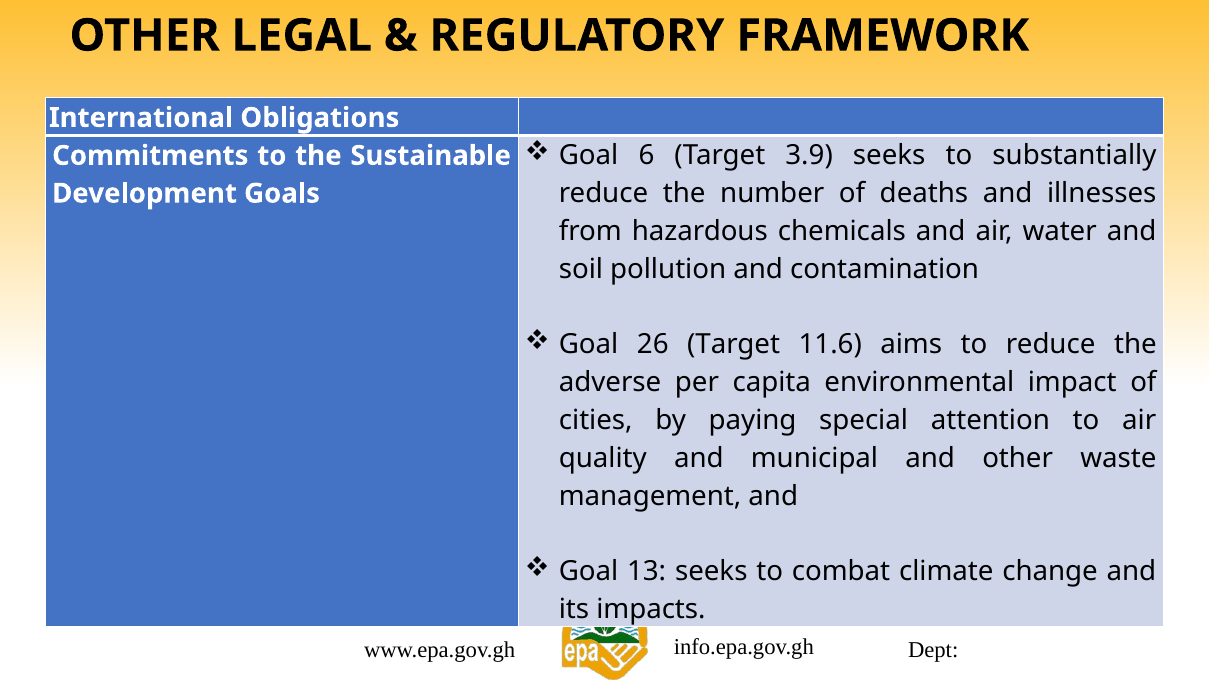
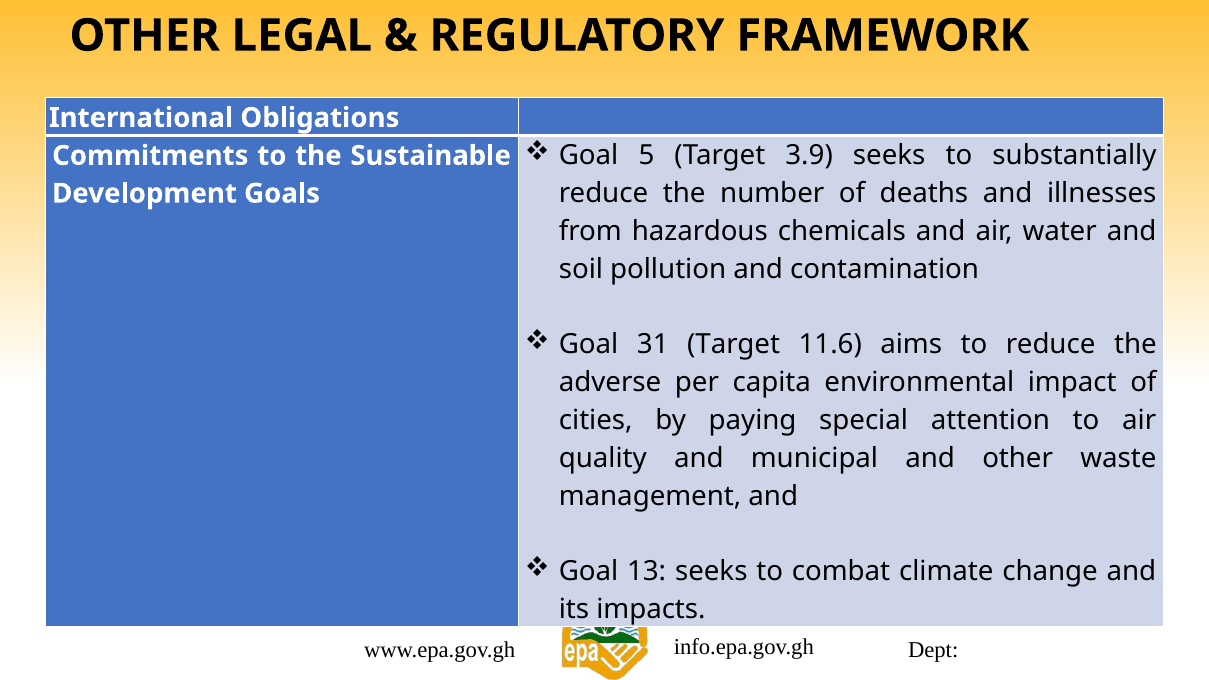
6: 6 -> 5
26: 26 -> 31
